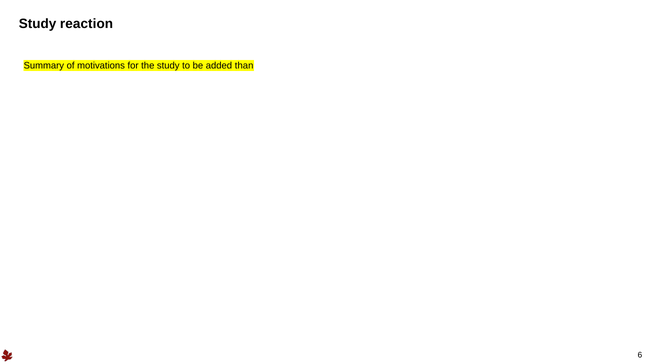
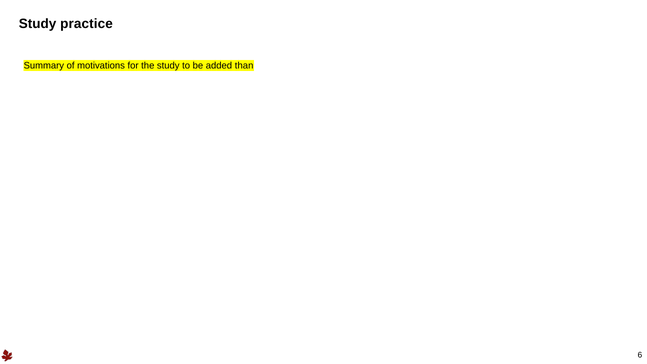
reaction: reaction -> practice
